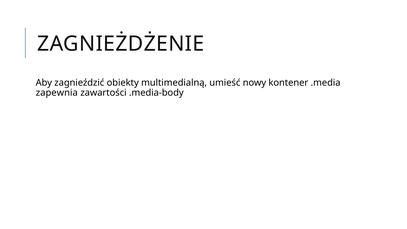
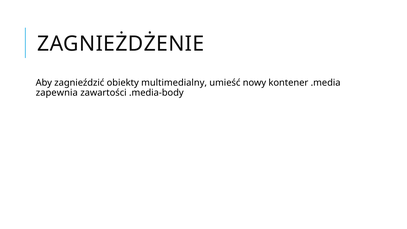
multimedialną: multimedialną -> multimedialny
